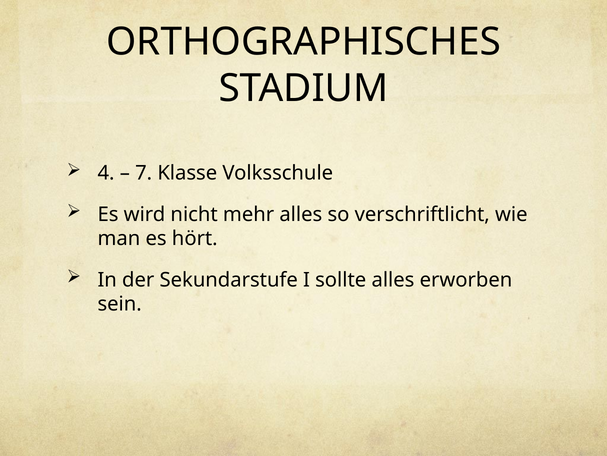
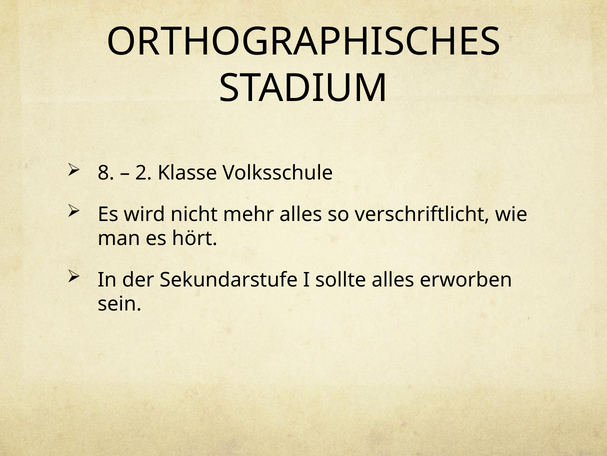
4: 4 -> 8
7: 7 -> 2
